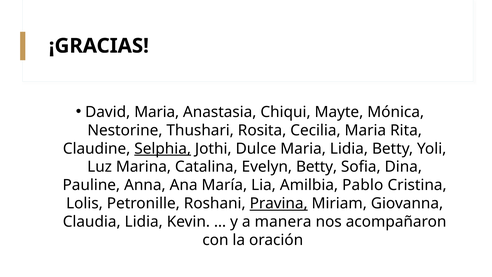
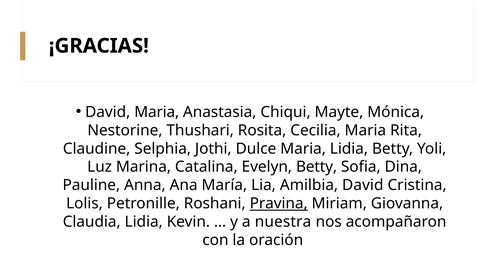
Selphia underline: present -> none
Amilbia Pablo: Pablo -> David
manera: manera -> nuestra
